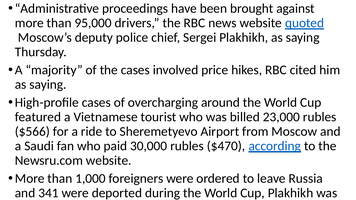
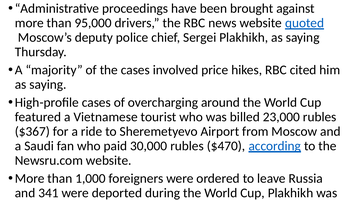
$566: $566 -> $367
